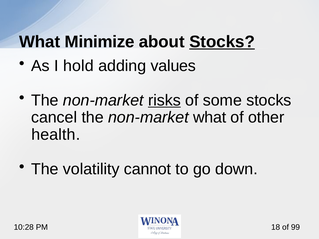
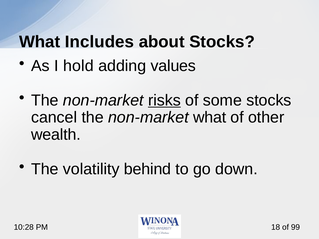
Minimize: Minimize -> Includes
Stocks at (222, 42) underline: present -> none
health: health -> wealth
cannot: cannot -> behind
